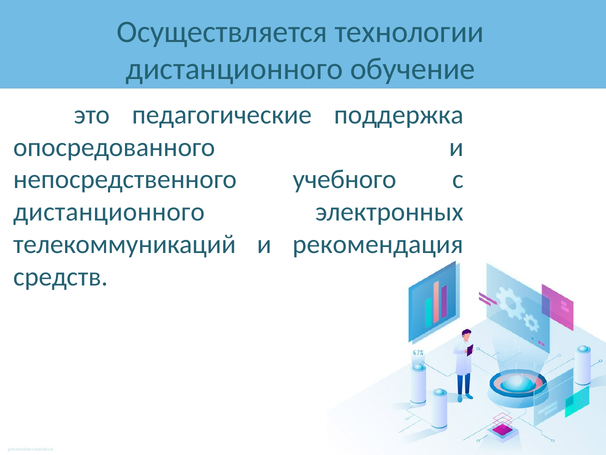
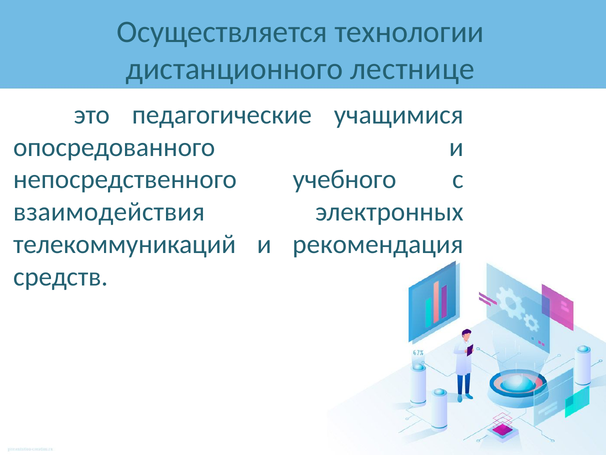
обучение: обучение -> лестнице
поддержка: поддержка -> учащимися
дистанционного at (109, 212): дистанционного -> взаимодействия
